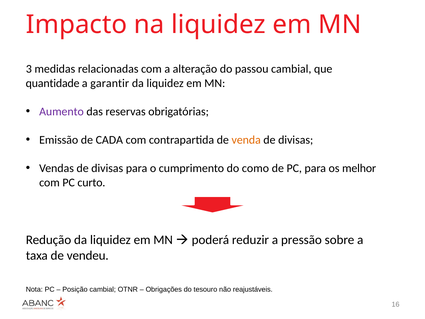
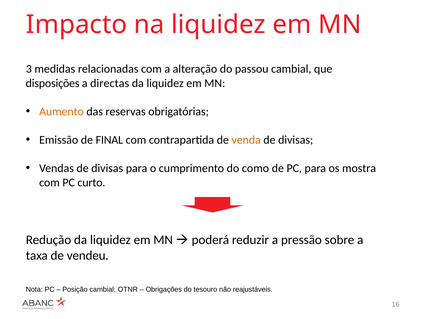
quantidade: quantidade -> disposições
garantir: garantir -> directas
Aumento colour: purple -> orange
CADA: CADA -> FINAL
melhor: melhor -> mostra
